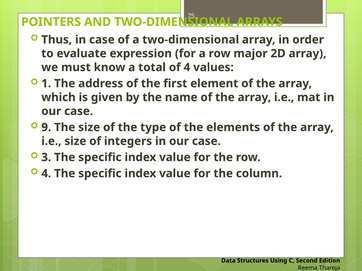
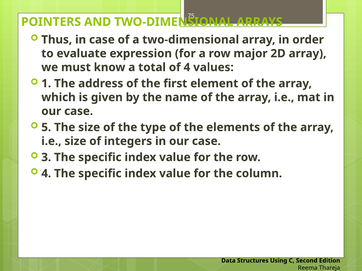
9: 9 -> 5
